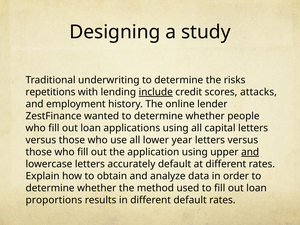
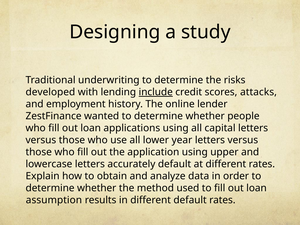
repetitions: repetitions -> developed
and at (250, 152) underline: present -> none
proportions: proportions -> assumption
